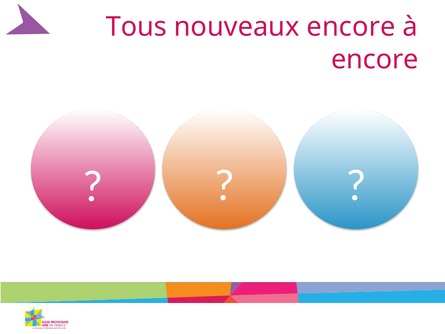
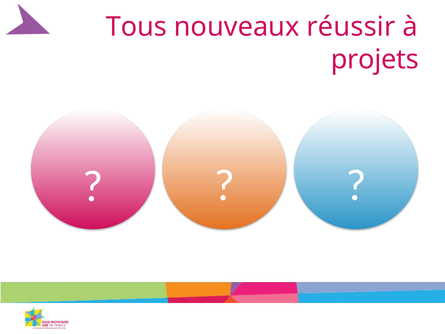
nouveaux encore: encore -> réussir
encore at (375, 59): encore -> projets
